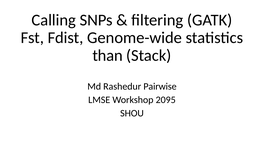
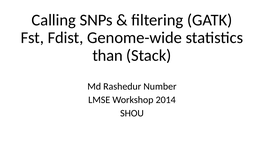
Pairwise: Pairwise -> Number
2095: 2095 -> 2014
